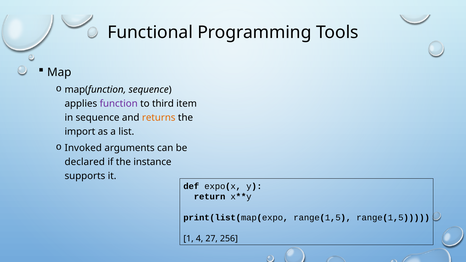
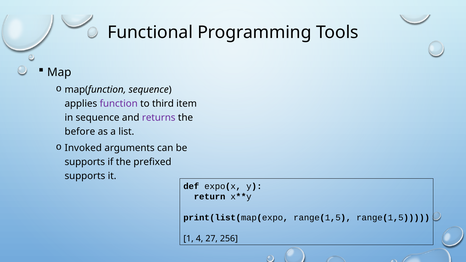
returns colour: orange -> purple
import: import -> before
declared at (85, 162): declared -> supports
instance: instance -> prefixed
